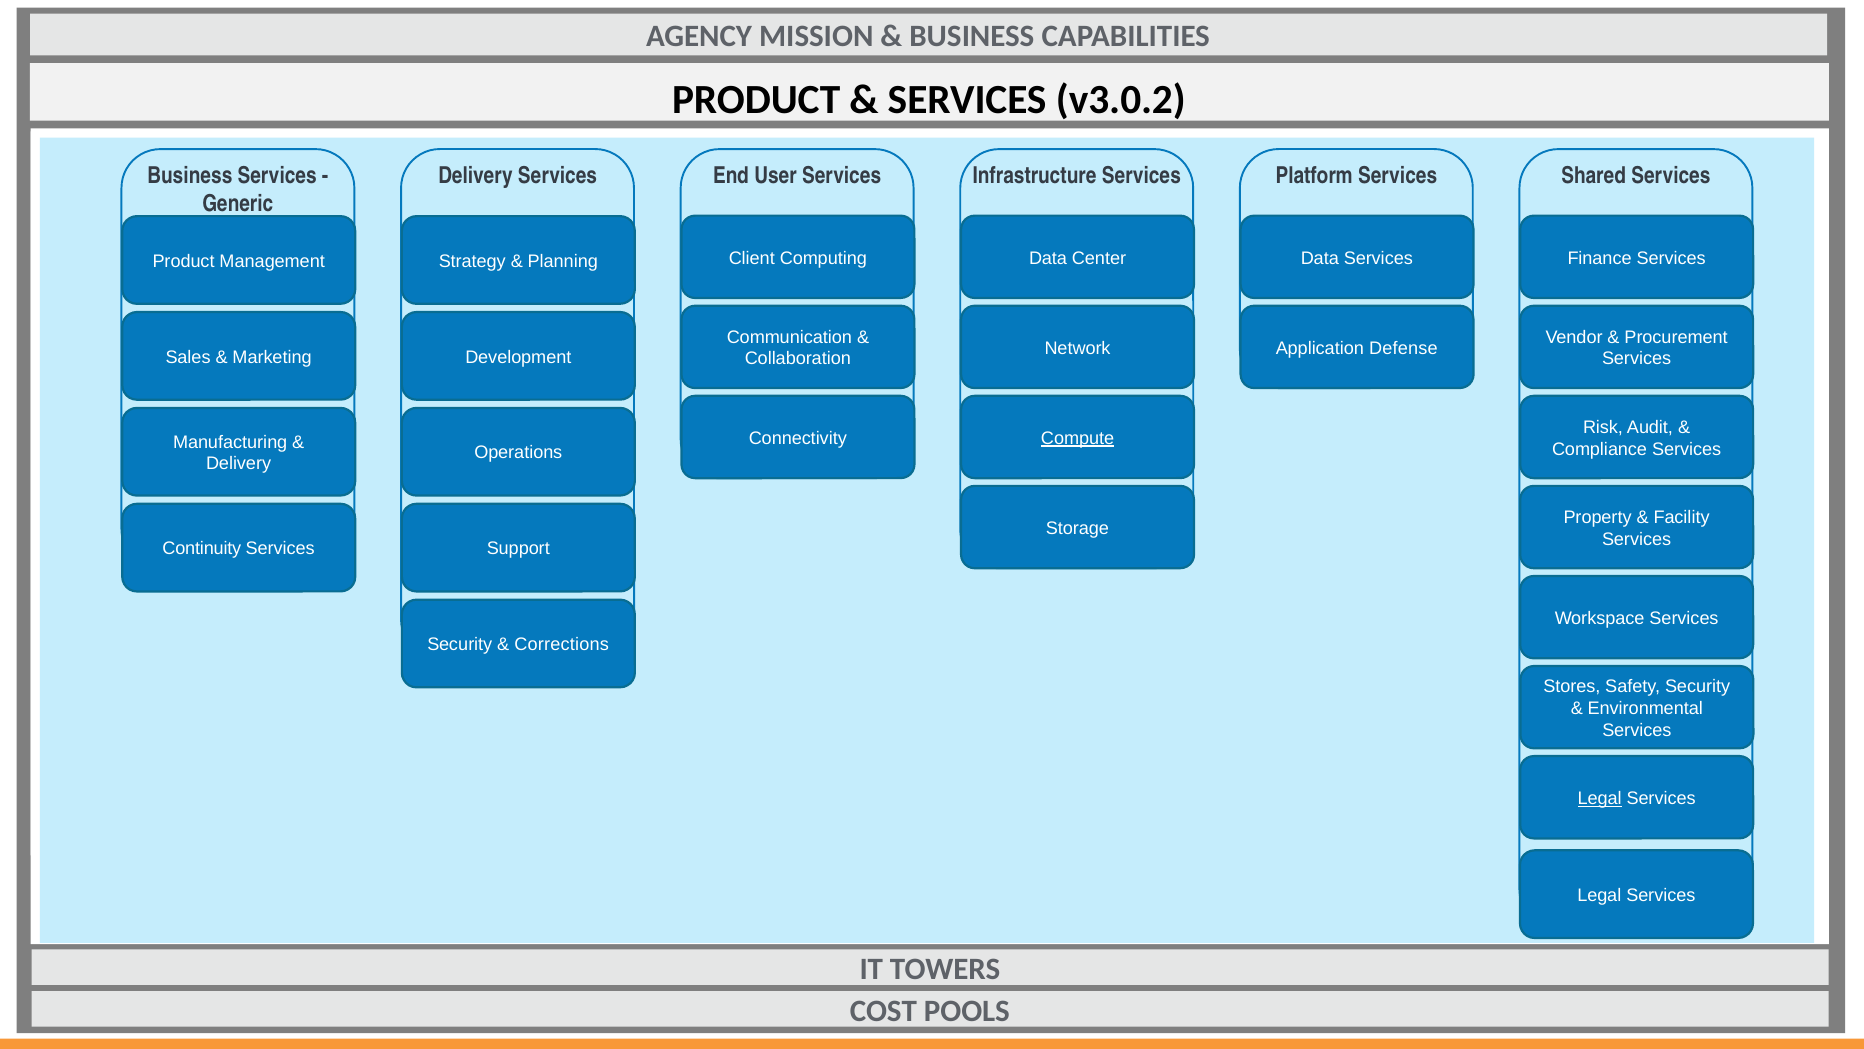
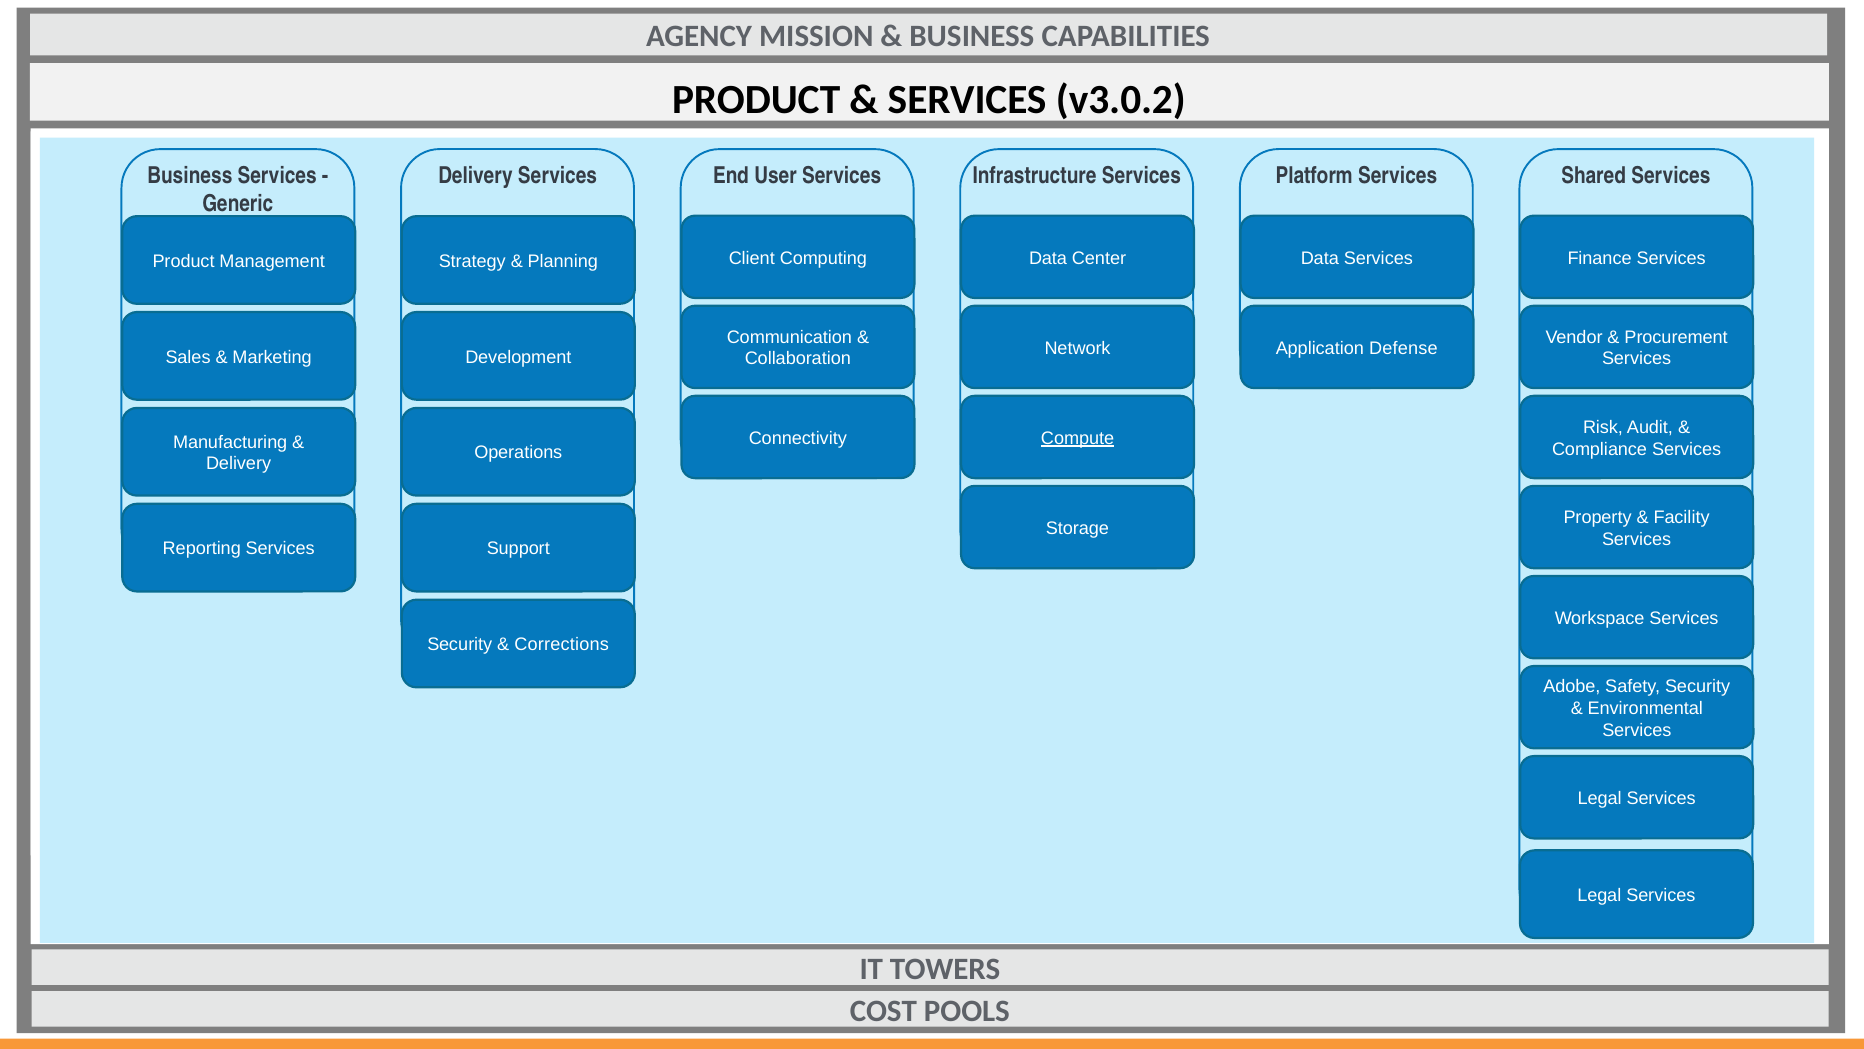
Continuity: Continuity -> Reporting
Stores: Stores -> Adobe
Legal at (1600, 798) underline: present -> none
